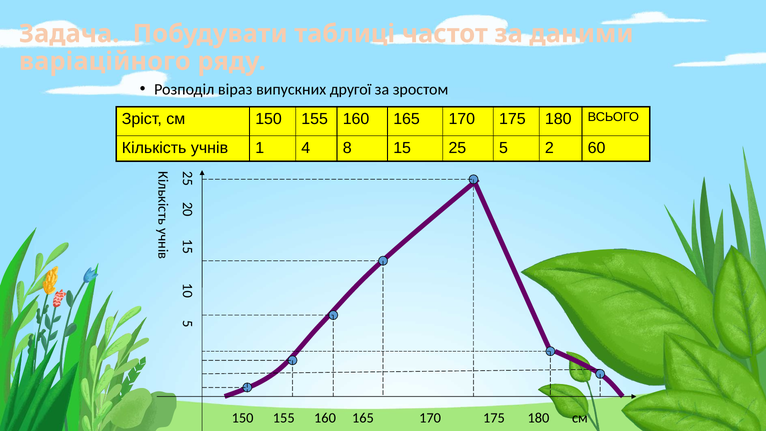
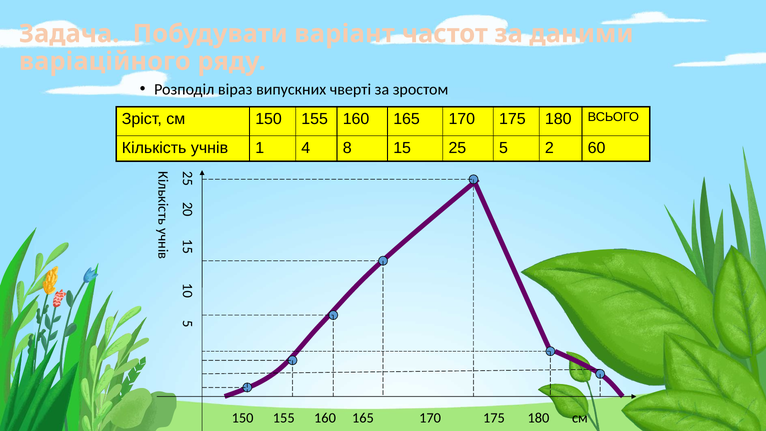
таблиці: таблиці -> варіант
другої: другої -> чверті
